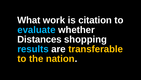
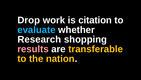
What: What -> Drop
Distances: Distances -> Research
results colour: light blue -> pink
